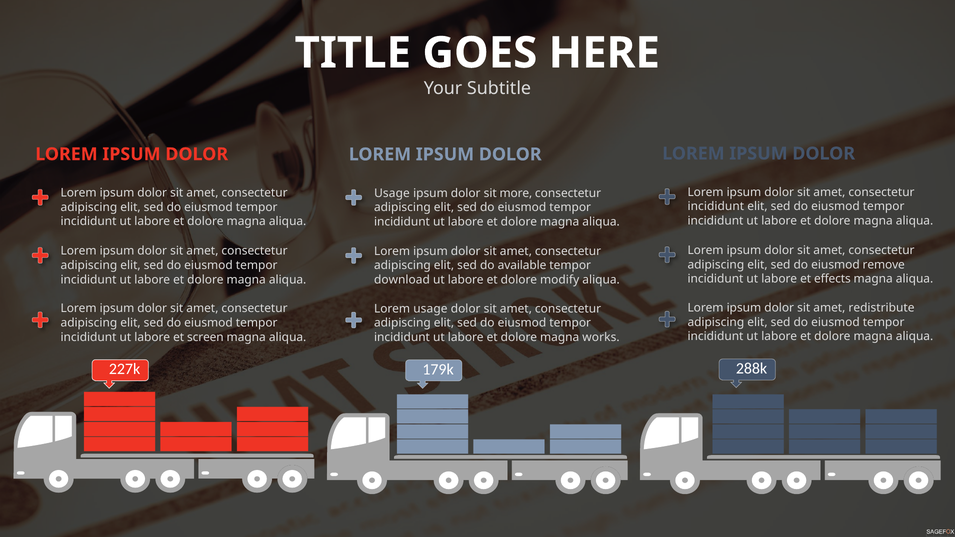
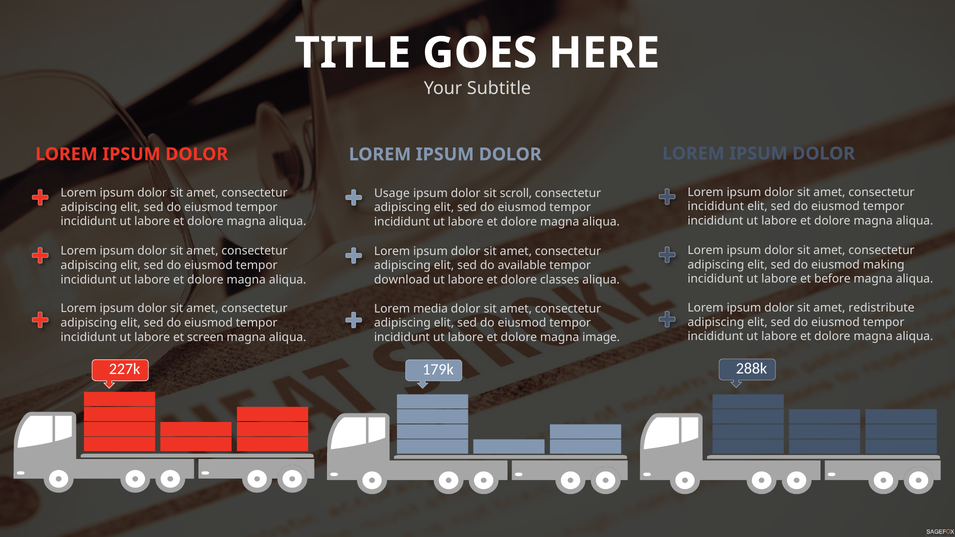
more: more -> scroll
remove: remove -> making
effects: effects -> before
modify: modify -> classes
Lorem usage: usage -> media
works: works -> image
